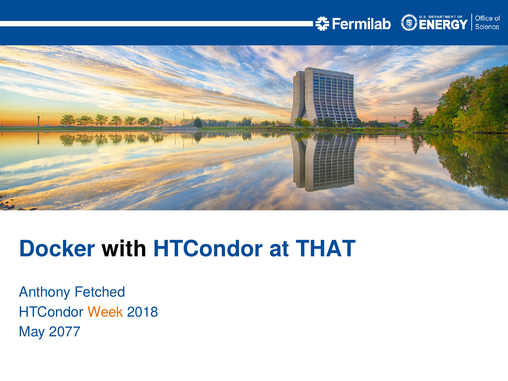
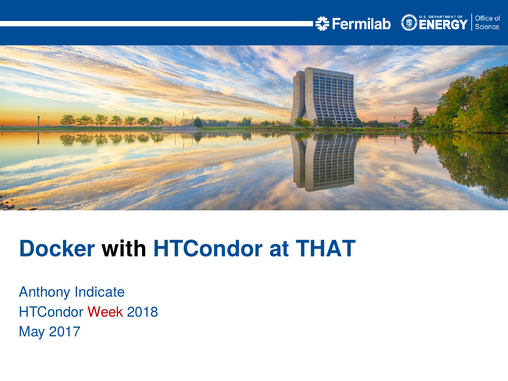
Fetched: Fetched -> Indicate
Week colour: orange -> red
2077: 2077 -> 2017
